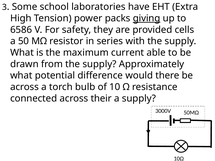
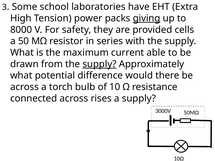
6586: 6586 -> 8000
supply at (99, 64) underline: none -> present
their: their -> rises
